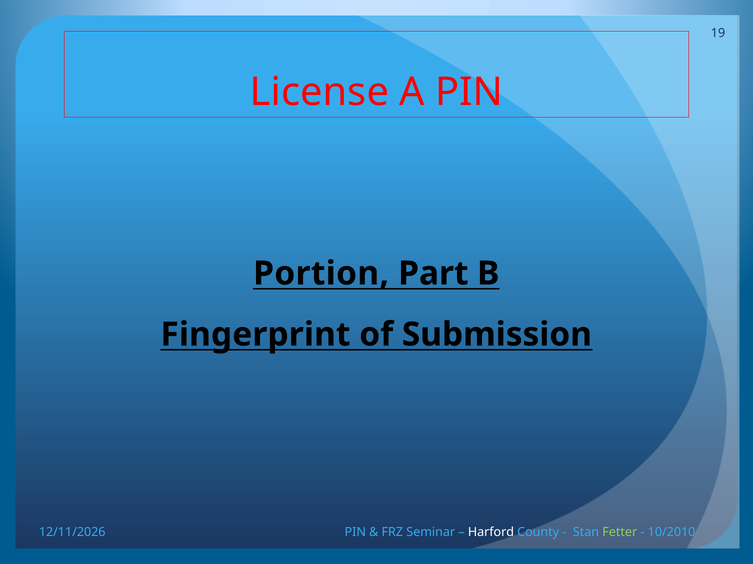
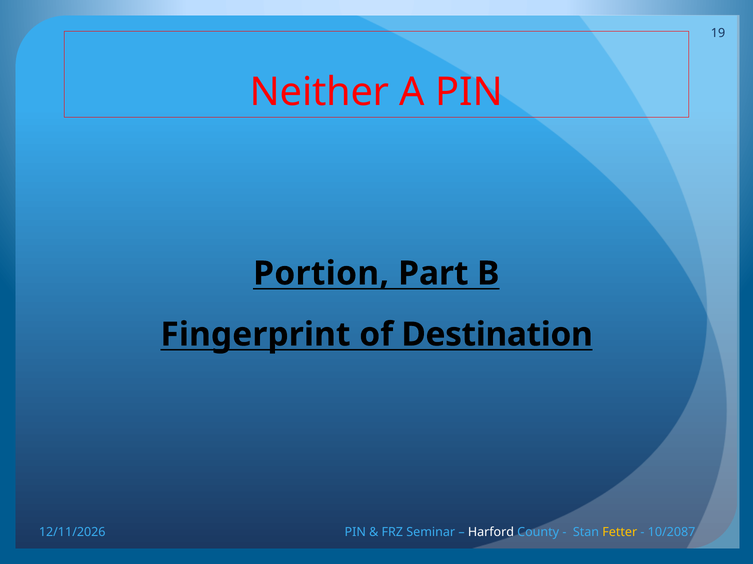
License: License -> Neither
Submission: Submission -> Destination
Fetter colour: light green -> yellow
10/2010: 10/2010 -> 10/2087
